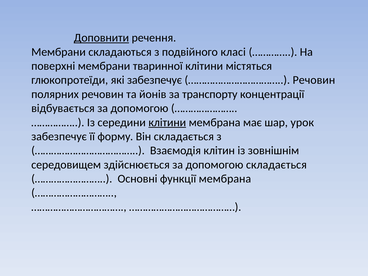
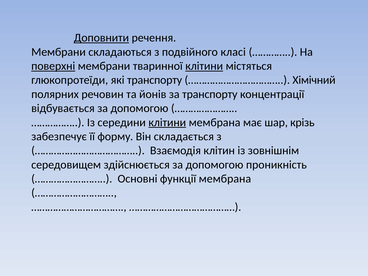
поверхні underline: none -> present
клітини at (204, 66) underline: none -> present
які забезпечує: забезпечує -> транспорту
Речовин at (314, 80): Речовин -> Хімічний
урок: урок -> крізь
допомогою складається: складається -> проникність
